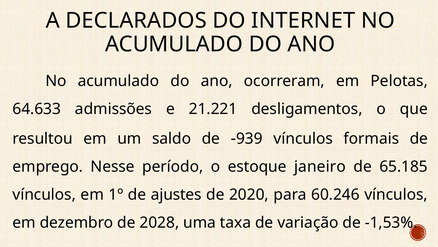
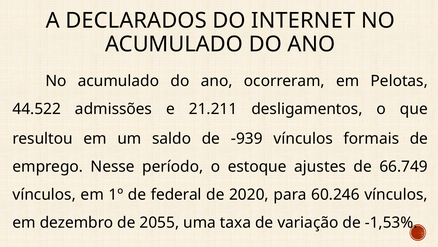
64.633: 64.633 -> 44.522
21.221: 21.221 -> 21.211
janeiro: janeiro -> ajustes
65.185: 65.185 -> 66.749
ajustes: ajustes -> federal
2028: 2028 -> 2055
